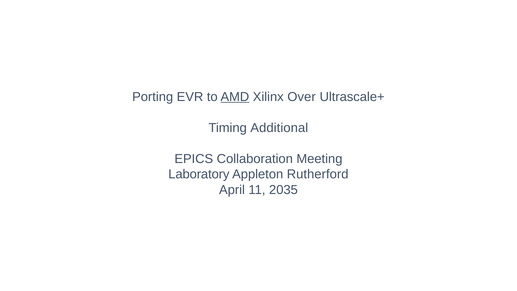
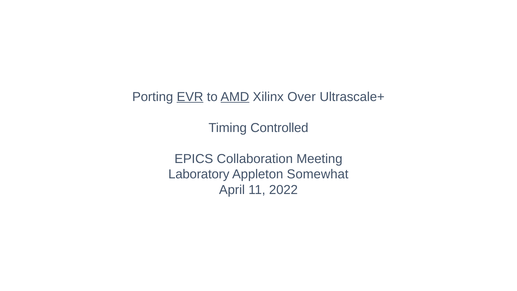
EVR underline: none -> present
Additional: Additional -> Controlled
Rutherford: Rutherford -> Somewhat
2035: 2035 -> 2022
